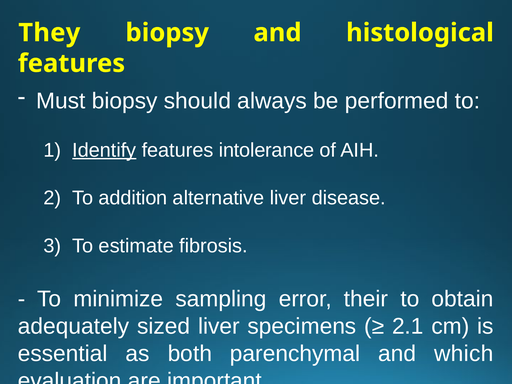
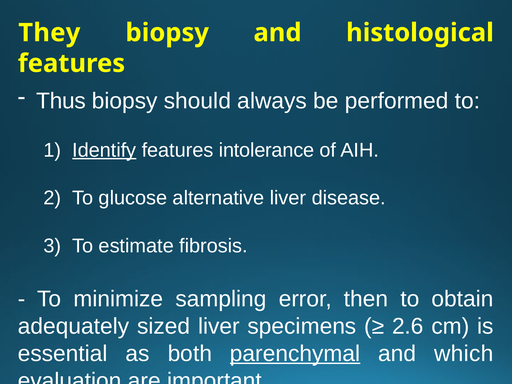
Must: Must -> Thus
addition: addition -> glucose
their: their -> then
2.1: 2.1 -> 2.6
parenchymal underline: none -> present
